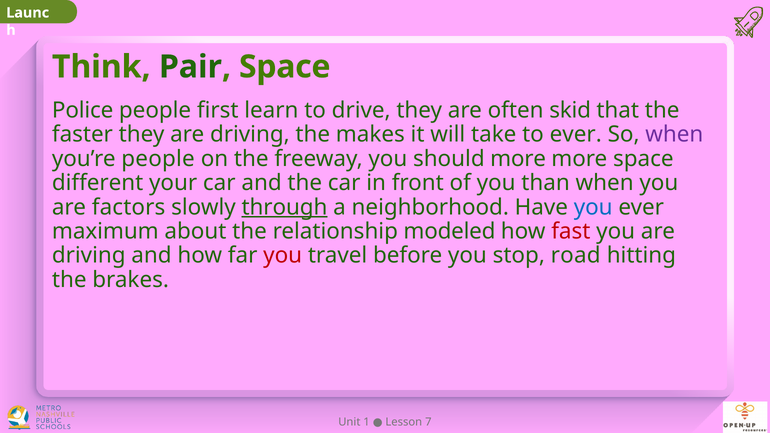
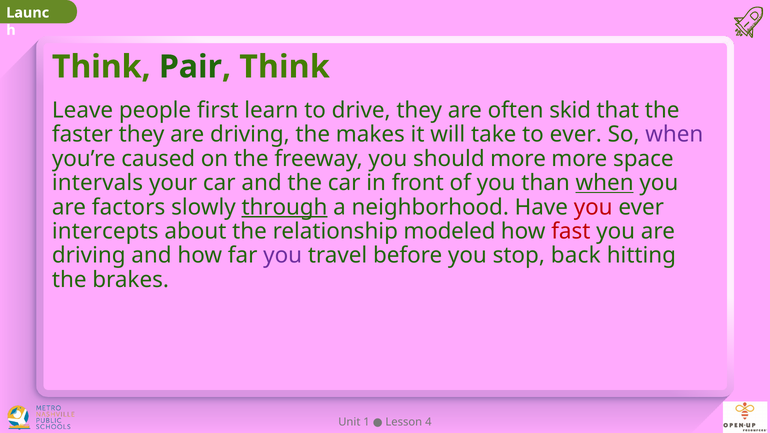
Pair Space: Space -> Think
Police: Police -> Leave
you’re people: people -> caused
different: different -> intervals
when at (605, 183) underline: none -> present
you at (593, 207) colour: blue -> red
maximum: maximum -> intercepts
you at (283, 256) colour: red -> purple
road: road -> back
7: 7 -> 4
